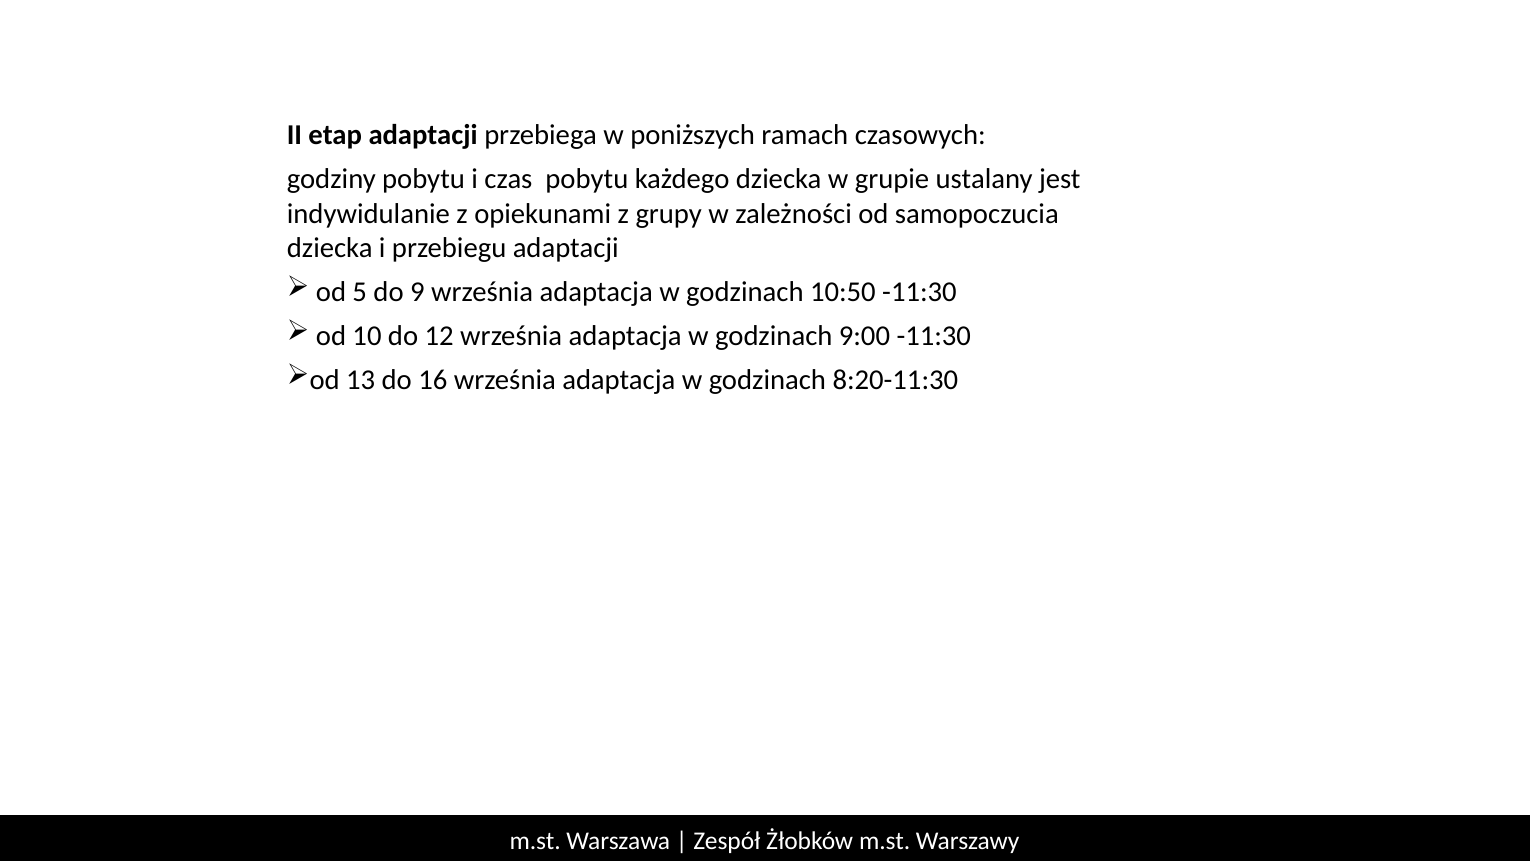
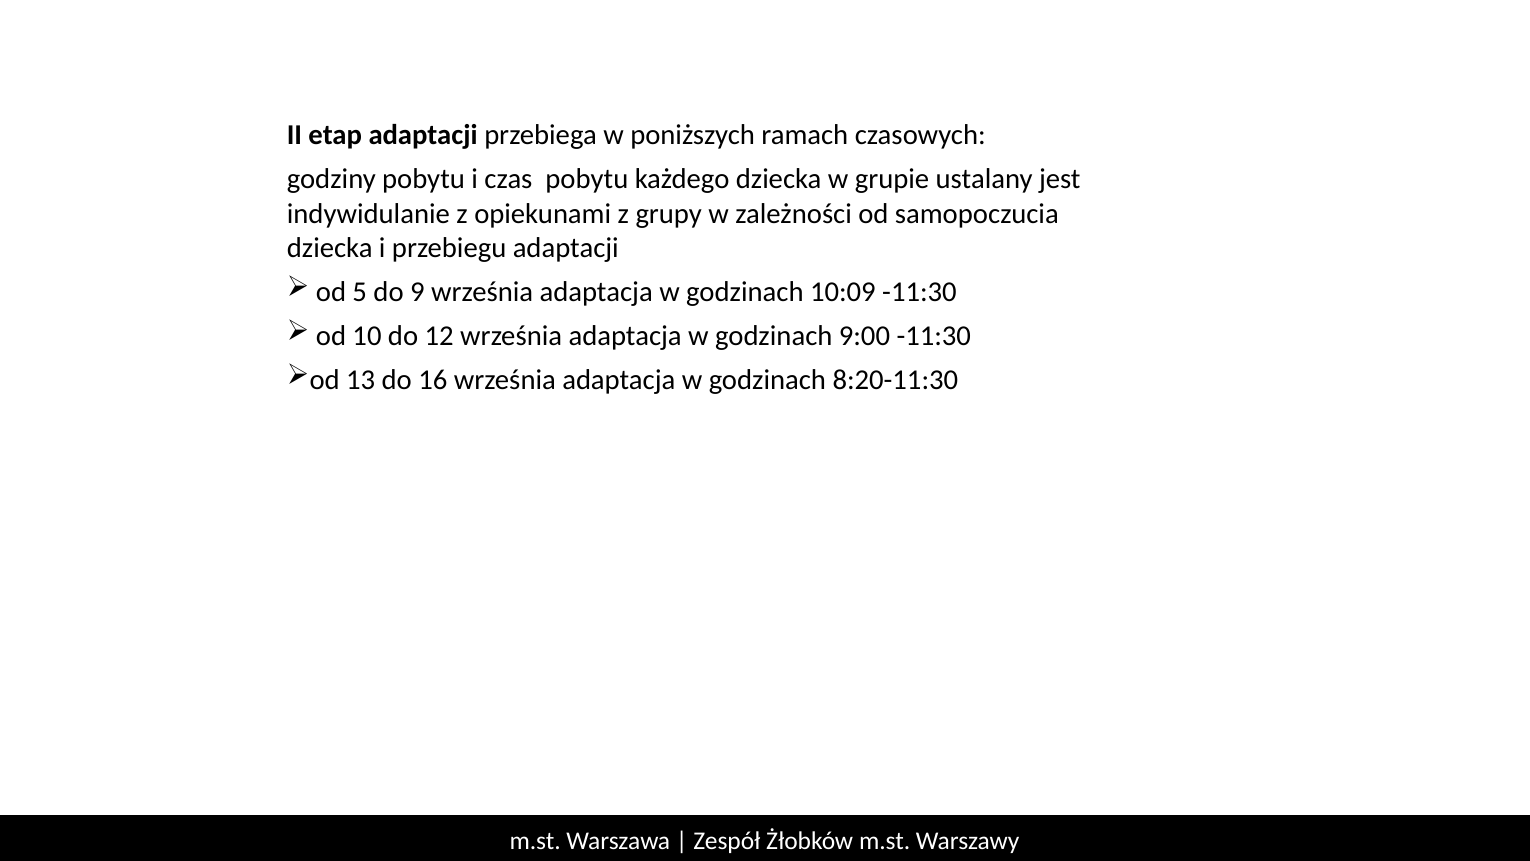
10:50: 10:50 -> 10:09
